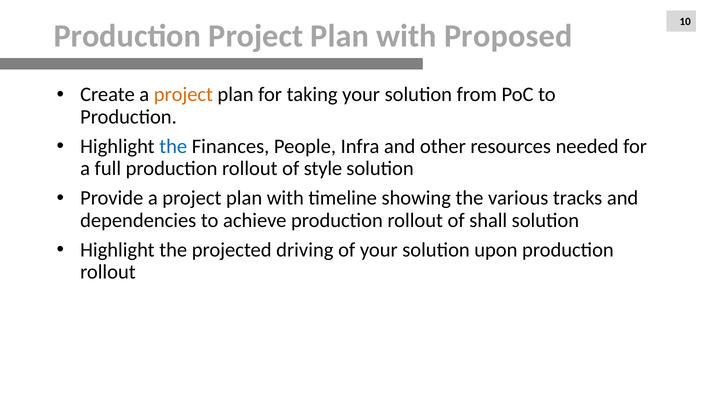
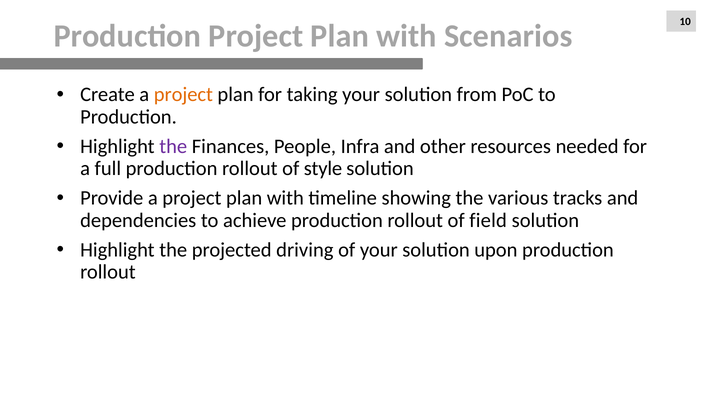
Proposed: Proposed -> Scenarios
the at (173, 146) colour: blue -> purple
shall: shall -> field
